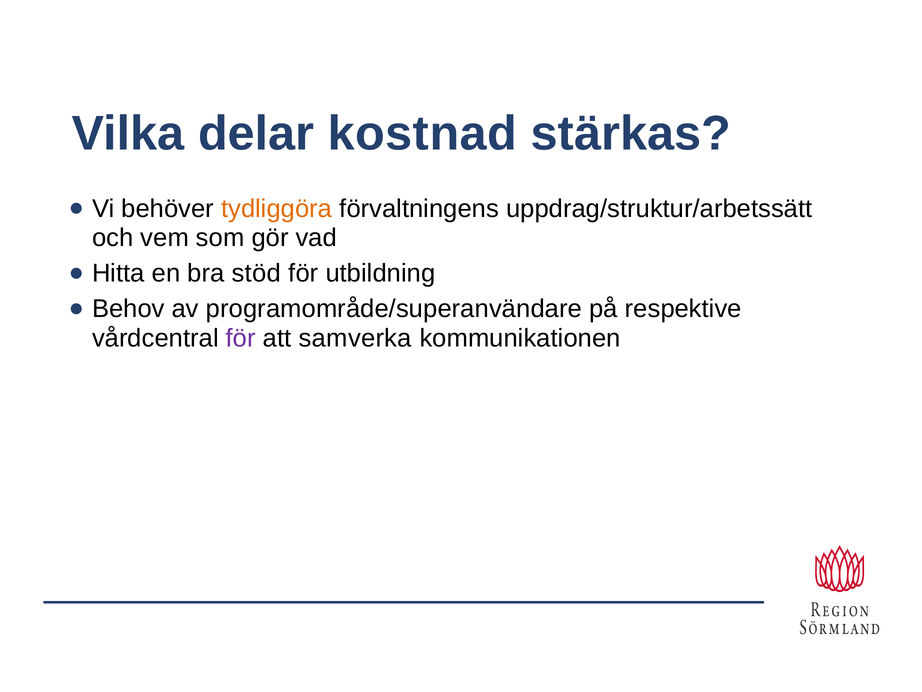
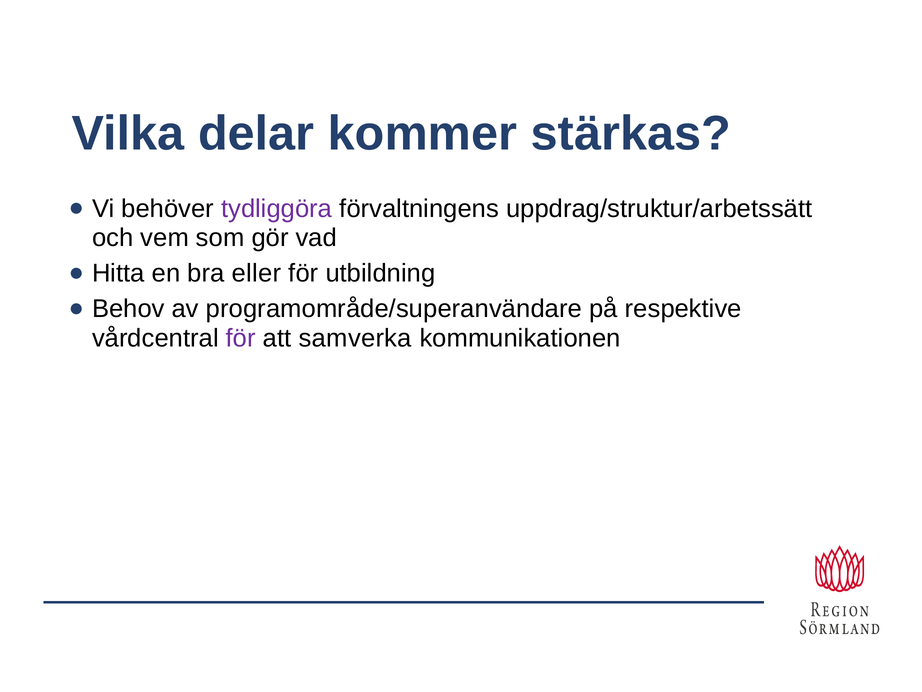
kostnad: kostnad -> kommer
tydliggöra colour: orange -> purple
stöd: stöd -> eller
